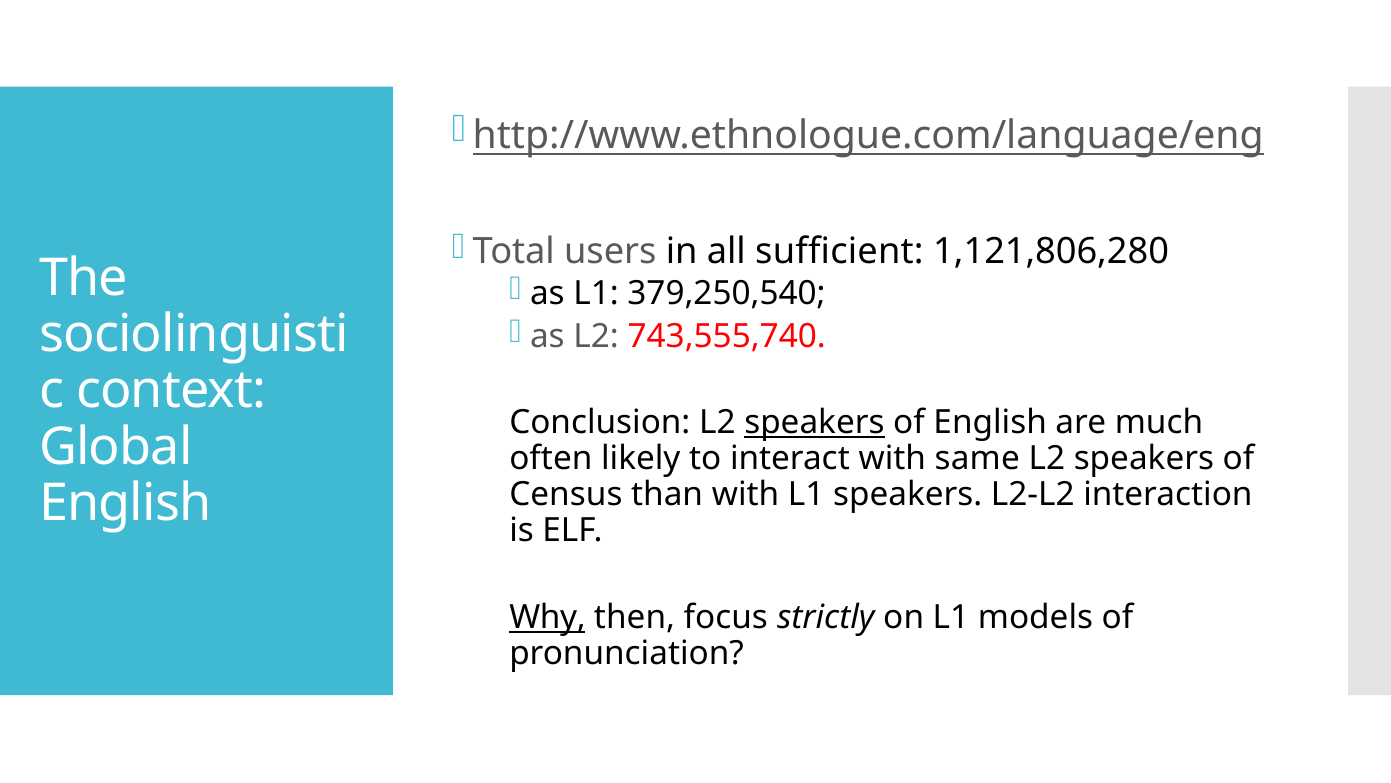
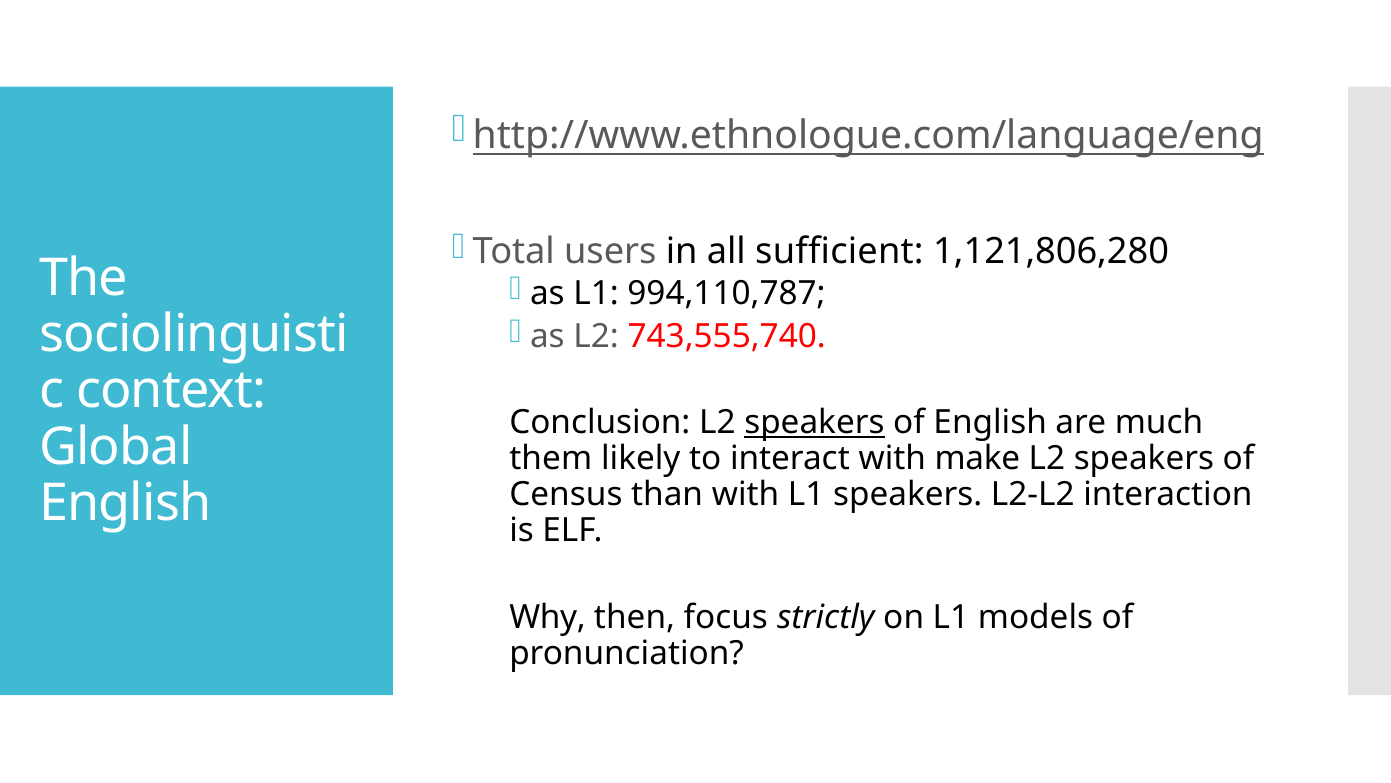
379,250,540: 379,250,540 -> 994,110,787
often: often -> them
same: same -> make
Why underline: present -> none
